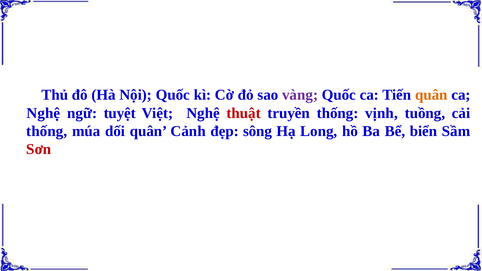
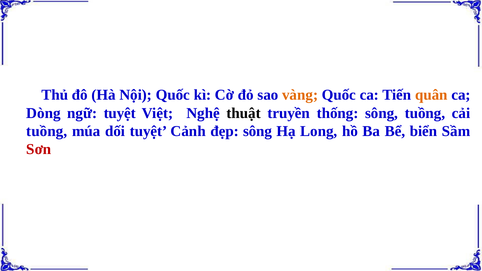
vàng colour: purple -> orange
Nghệ at (43, 113): Nghệ -> Dòng
thuật colour: red -> black
thống vịnh: vịnh -> sông
thống at (47, 131): thống -> tuồng
dối quân: quân -> tuyệt
